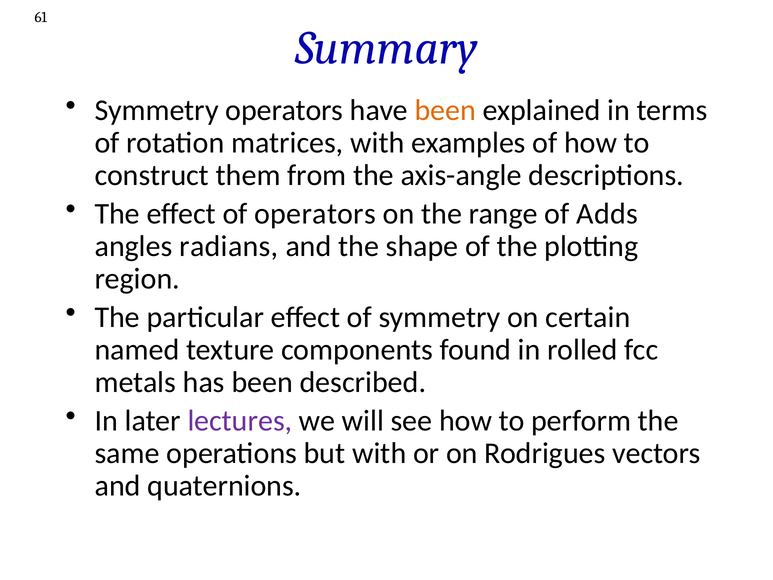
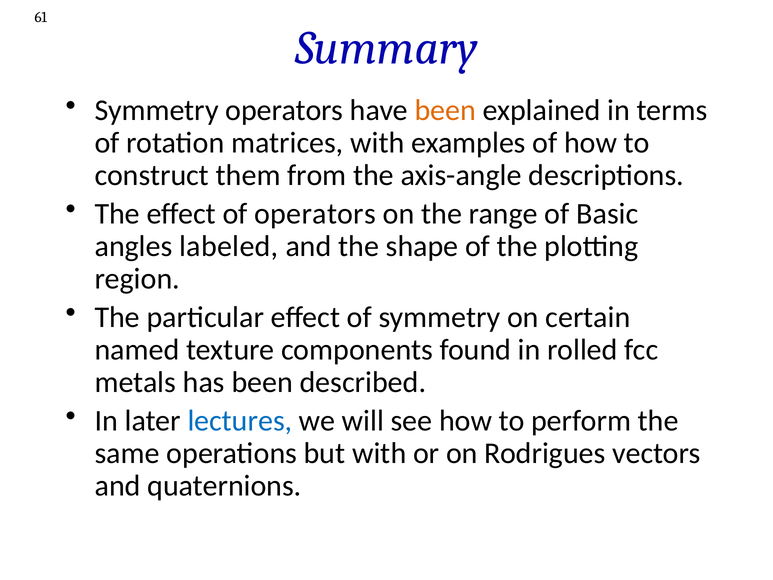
Adds: Adds -> Basic
radians: radians -> labeled
lectures colour: purple -> blue
